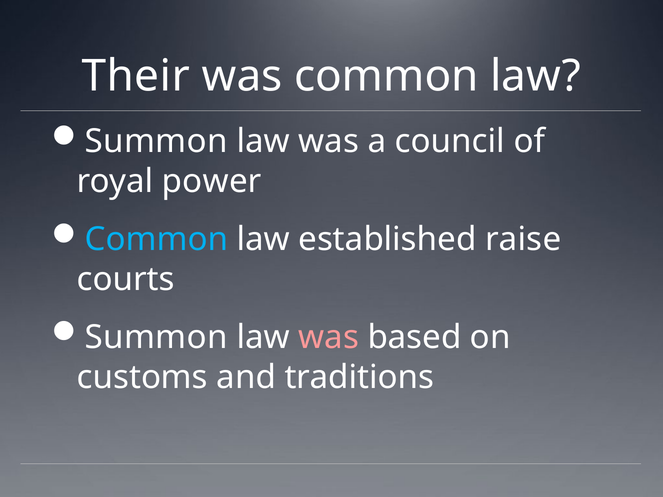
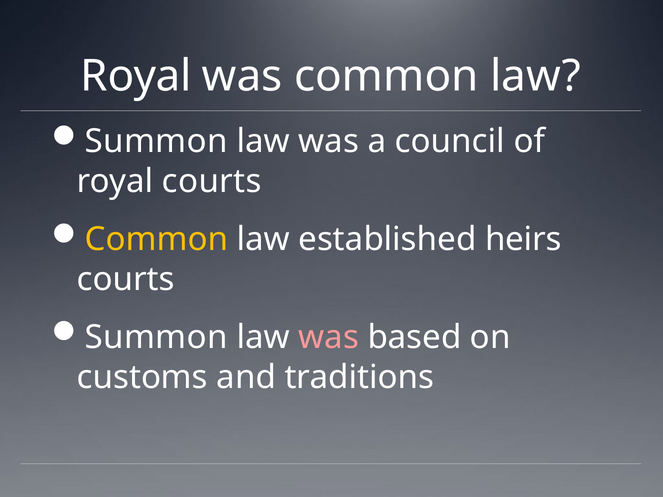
Their at (136, 76): Their -> Royal
royal power: power -> courts
Common at (156, 240) colour: light blue -> yellow
raise: raise -> heirs
